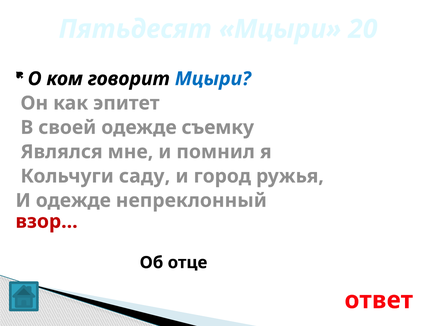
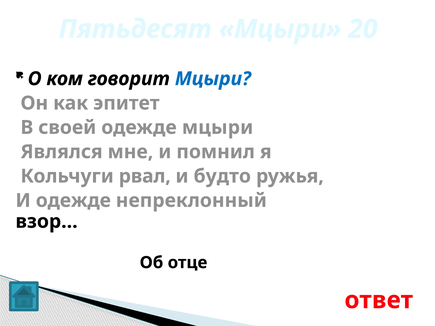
одежде съемку: съемку -> мцыри
саду: саду -> рвал
город: город -> будто
взор… colour: red -> black
